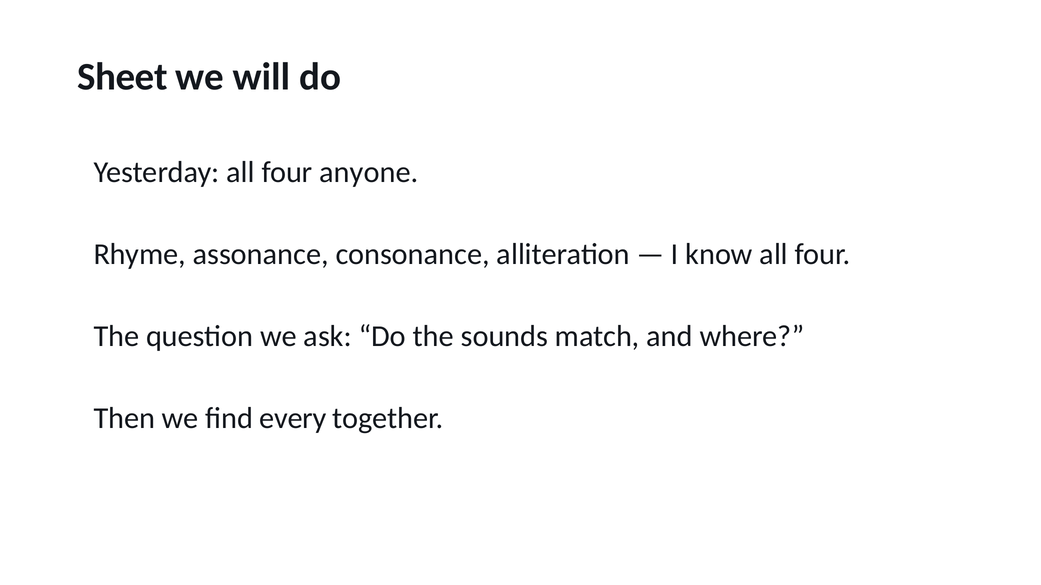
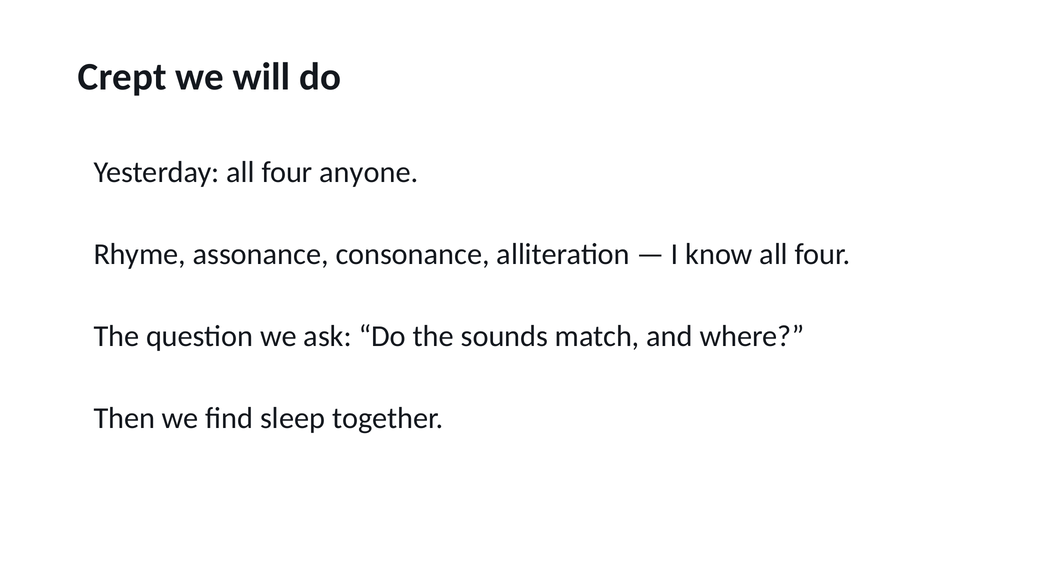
Sheet: Sheet -> Crept
every: every -> sleep
